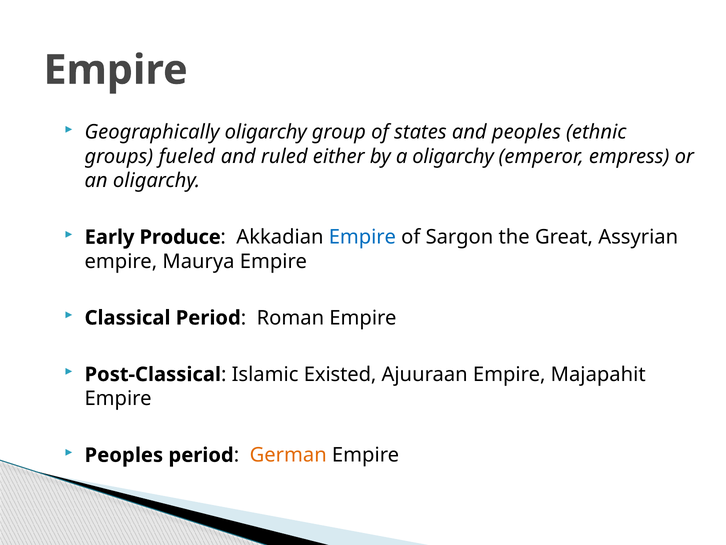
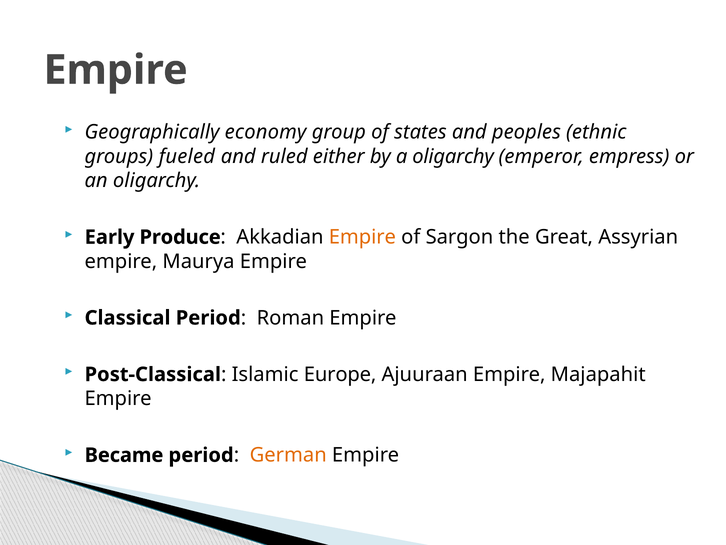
Geographically oligarchy: oligarchy -> economy
Empire at (362, 237) colour: blue -> orange
Existed: Existed -> Europe
Peoples at (124, 455): Peoples -> Became
